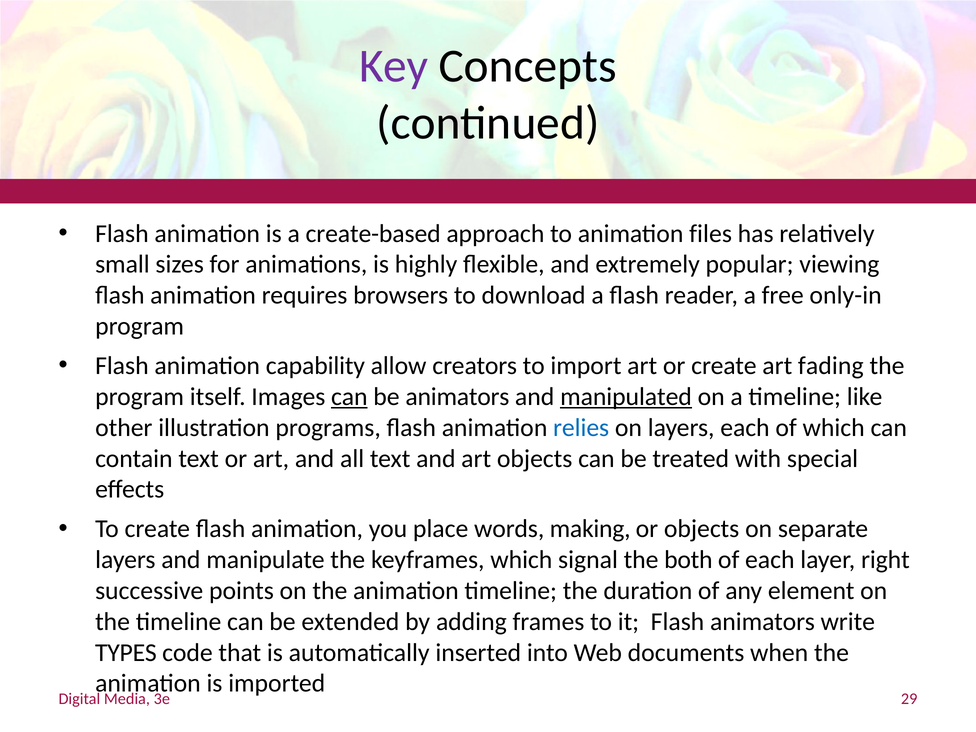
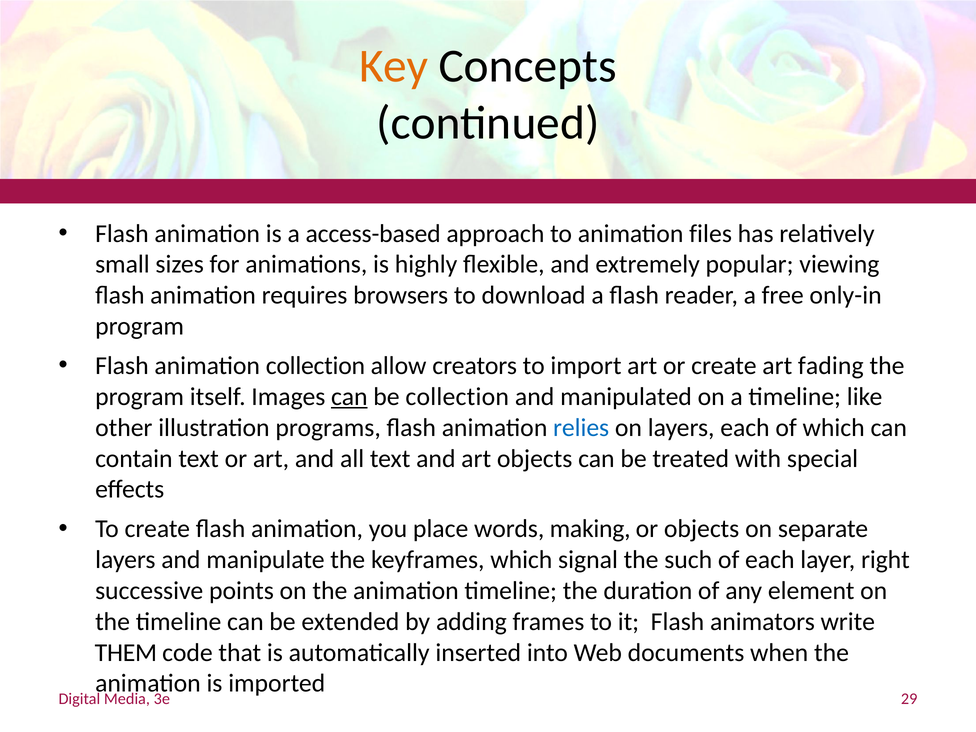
Key colour: purple -> orange
create-based: create-based -> access-based
animation capability: capability -> collection
be animators: animators -> collection
manipulated underline: present -> none
both: both -> such
TYPES: TYPES -> THEM
